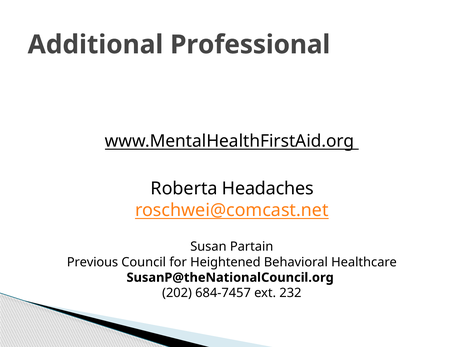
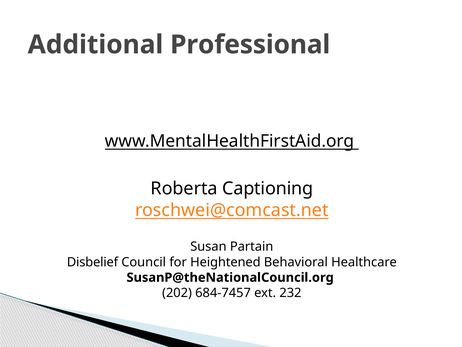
Headaches: Headaches -> Captioning
Previous: Previous -> Disbelief
